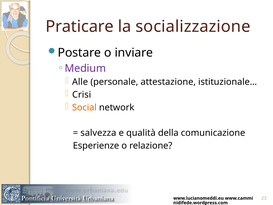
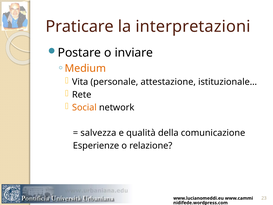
socializzazione: socializzazione -> interpretazioni
Medium colour: purple -> orange
Alle: Alle -> Vita
Crisi: Crisi -> Rete
